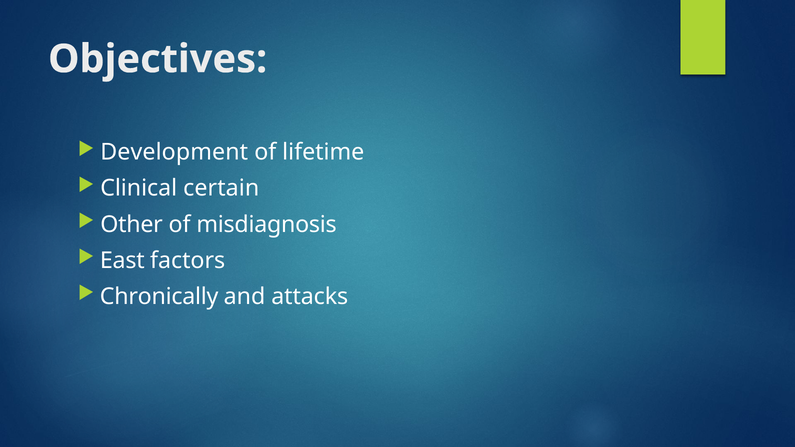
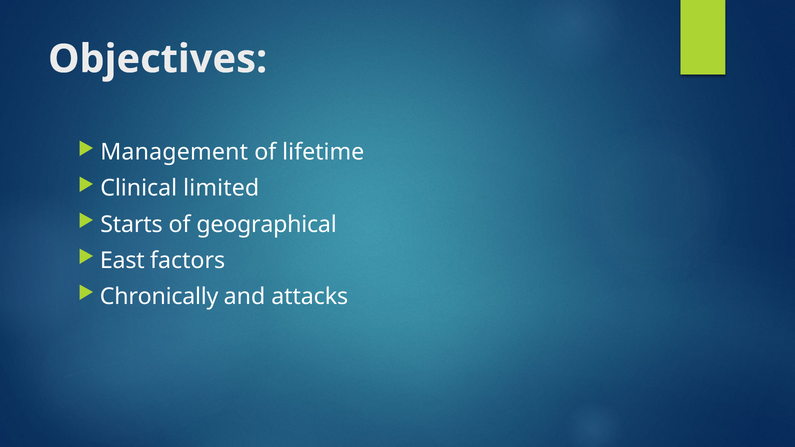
Development: Development -> Management
certain: certain -> limited
Other: Other -> Starts
misdiagnosis: misdiagnosis -> geographical
